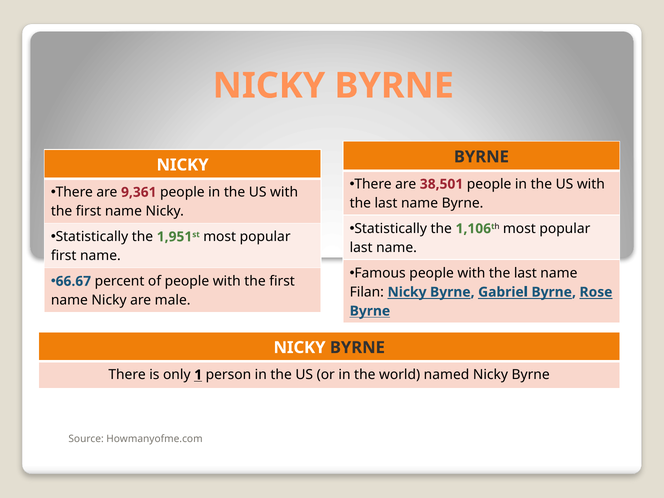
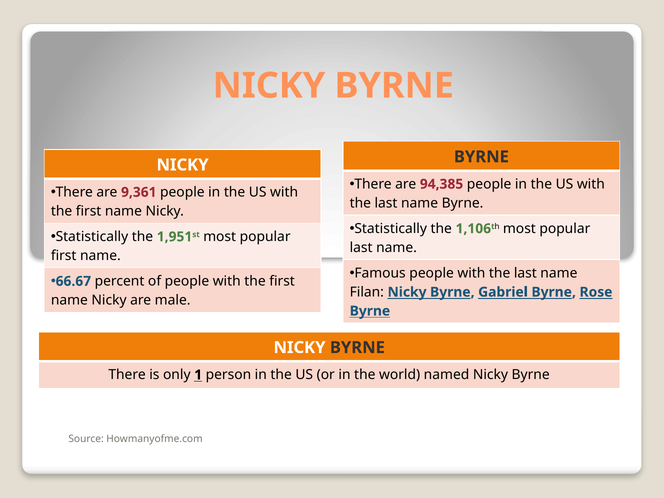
38,501: 38,501 -> 94,385
